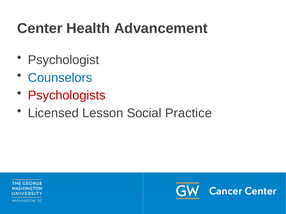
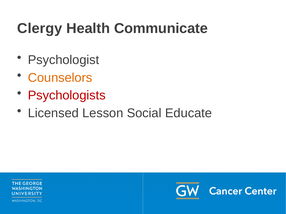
Center: Center -> Clergy
Advancement: Advancement -> Communicate
Counselors colour: blue -> orange
Practice: Practice -> Educate
